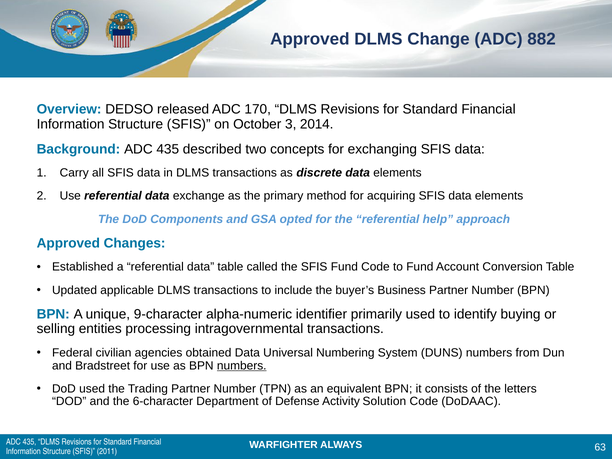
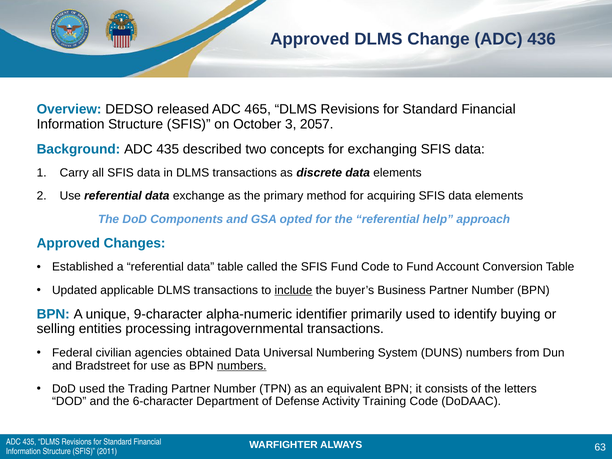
882: 882 -> 436
170: 170 -> 465
2014: 2014 -> 2057
include underline: none -> present
Solution: Solution -> Training
